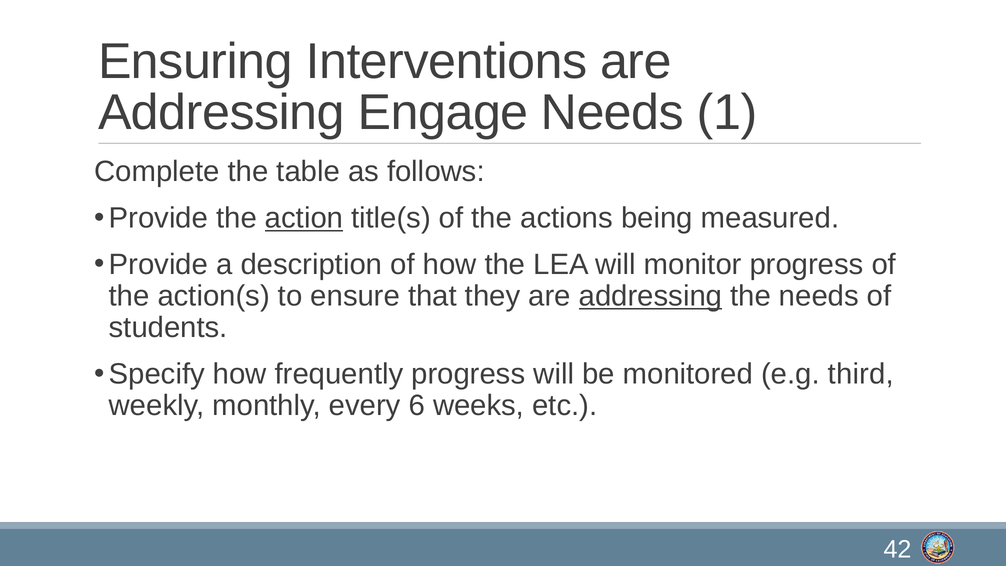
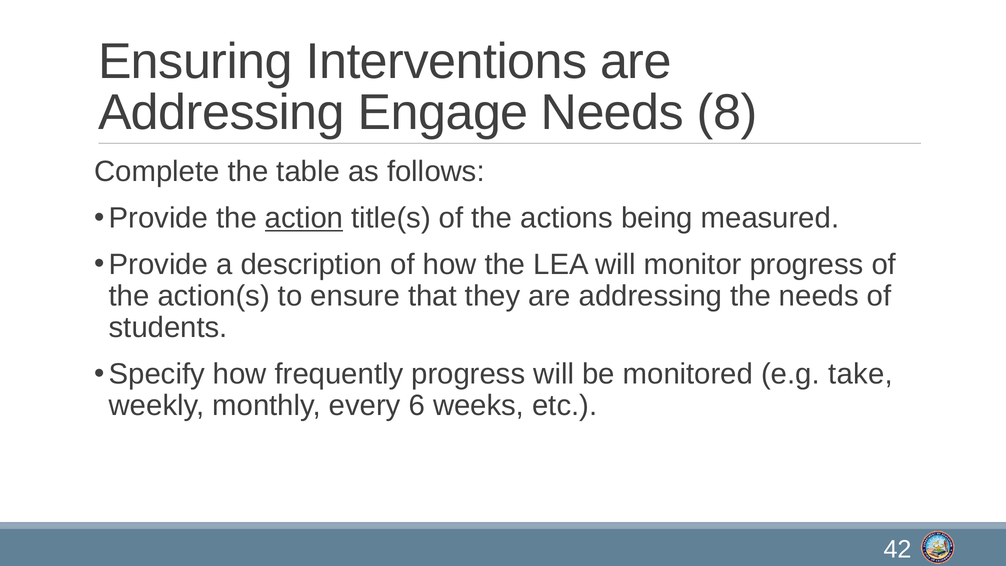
1: 1 -> 8
addressing at (650, 296) underline: present -> none
third: third -> take
